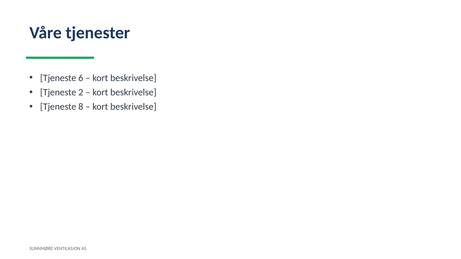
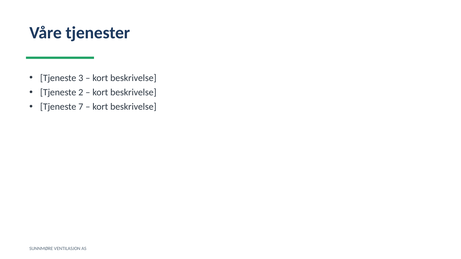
6: 6 -> 3
8: 8 -> 7
